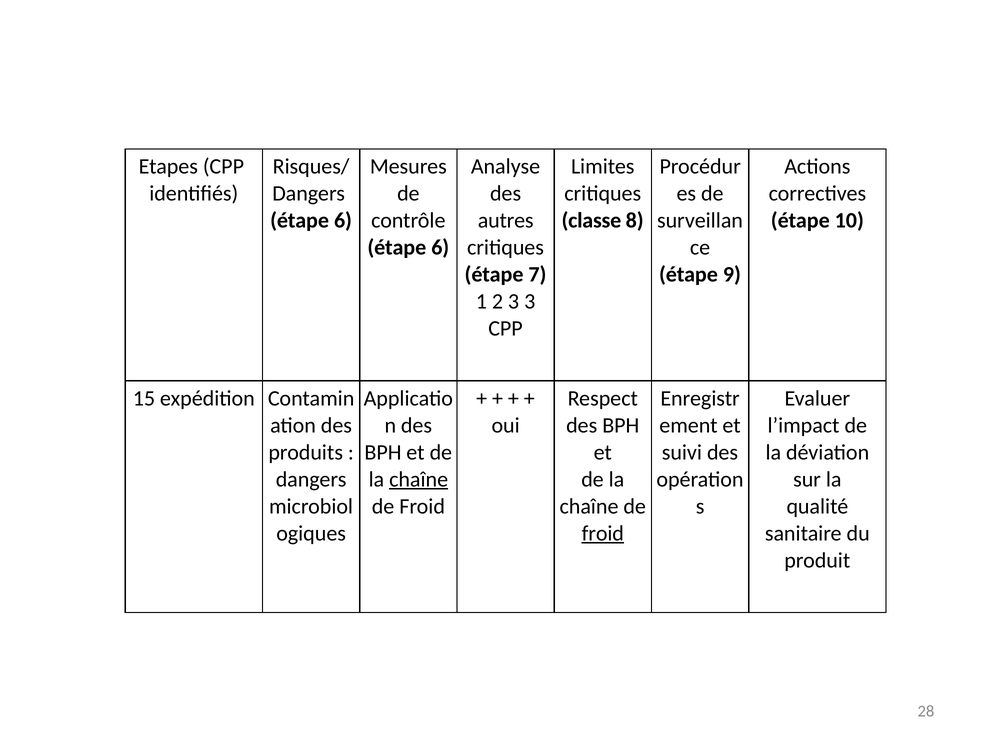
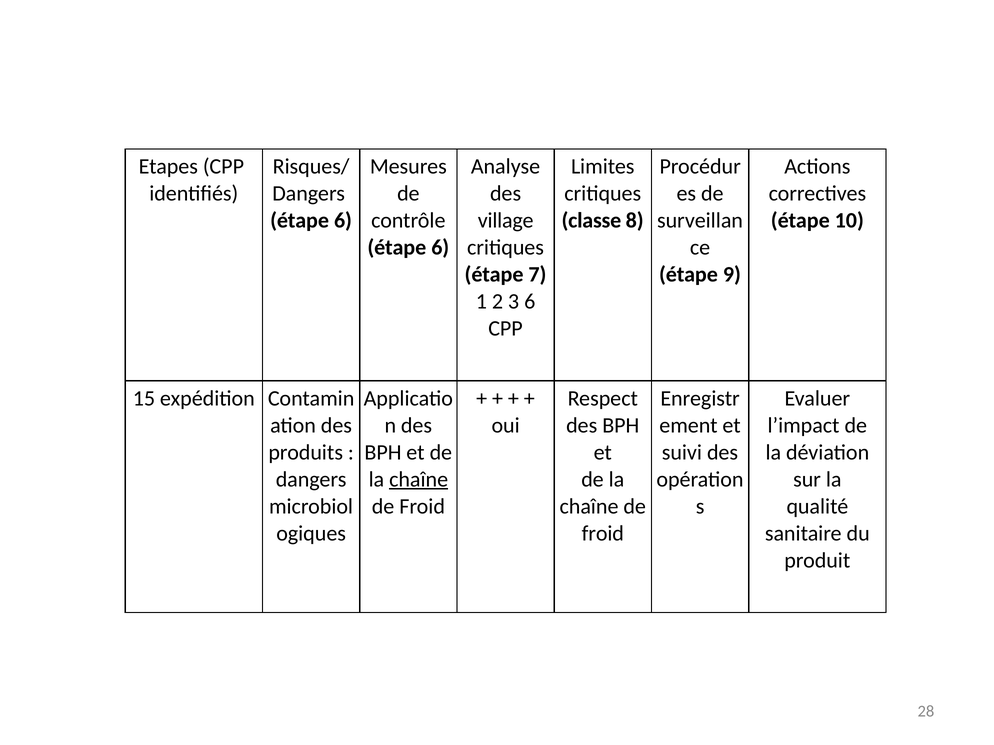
autres: autres -> village
3 3: 3 -> 6
froid at (603, 534) underline: present -> none
